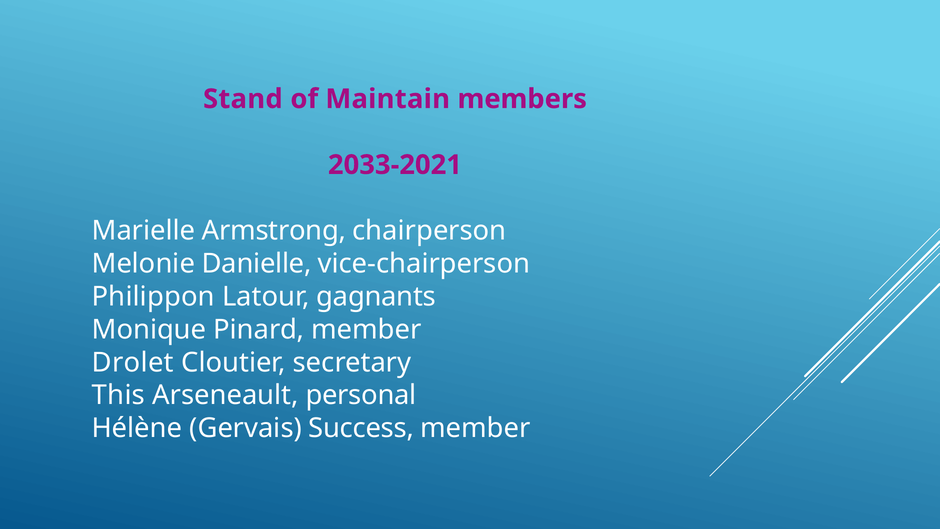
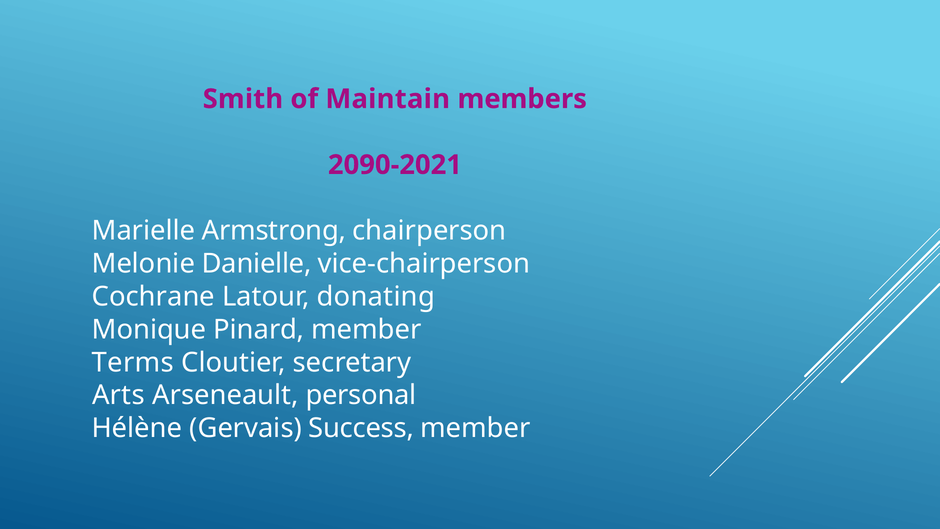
Stand: Stand -> Smith
2033-2021: 2033-2021 -> 2090-2021
Philippon: Philippon -> Cochrane
gagnants: gagnants -> donating
Drolet: Drolet -> Terms
This: This -> Arts
